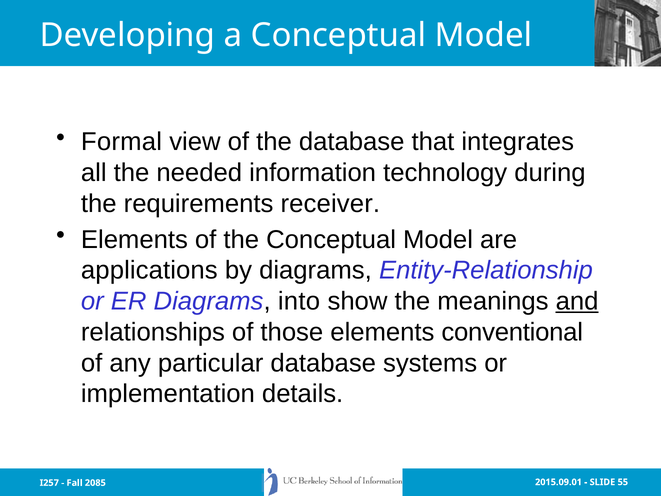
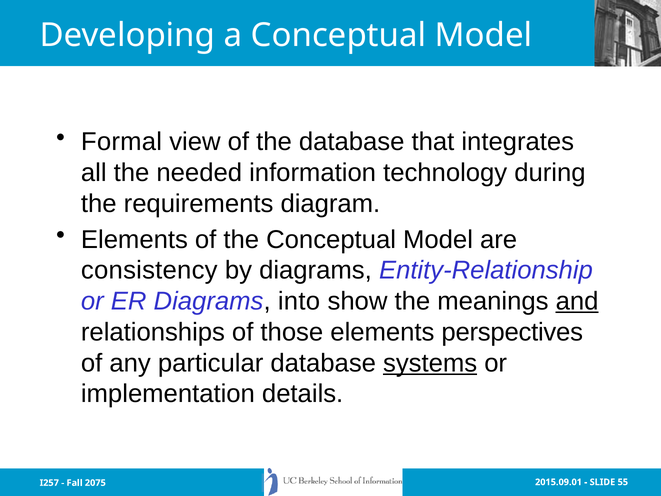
receiver: receiver -> diagram
applications: applications -> consistency
conventional: conventional -> perspectives
systems underline: none -> present
2085: 2085 -> 2075
